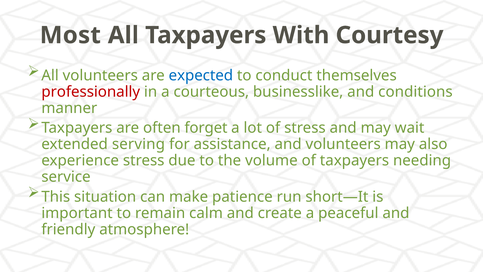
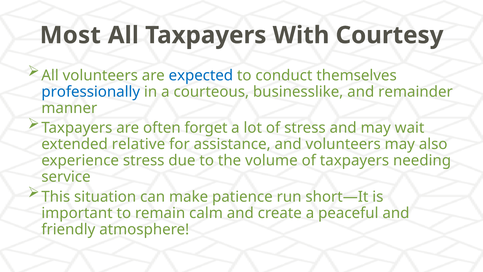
professionally colour: red -> blue
conditions: conditions -> remainder
serving: serving -> relative
